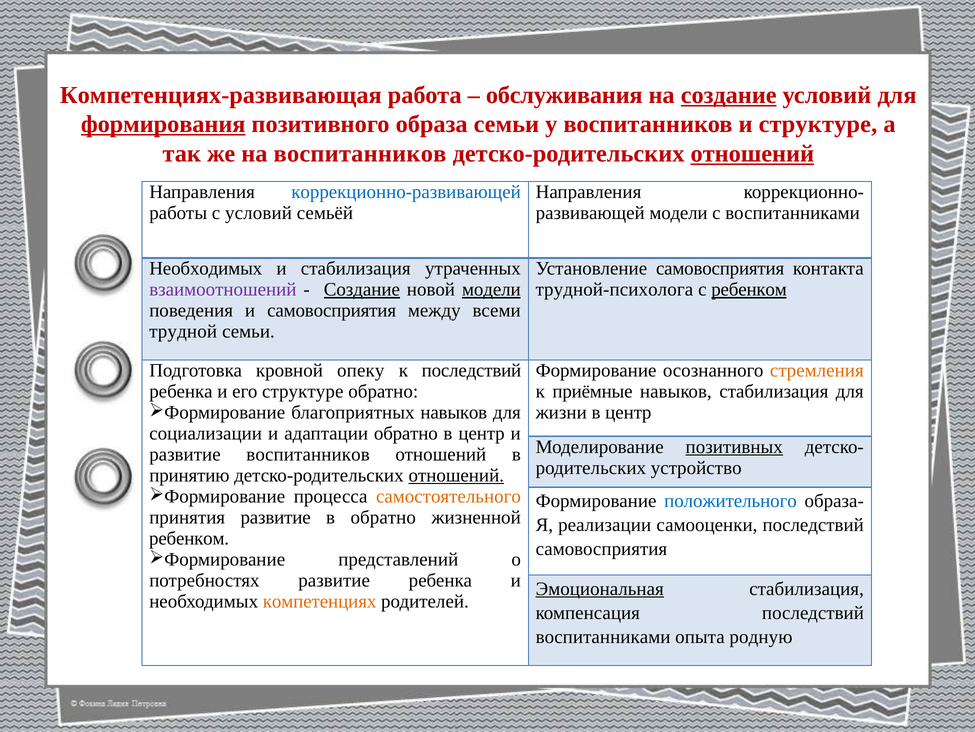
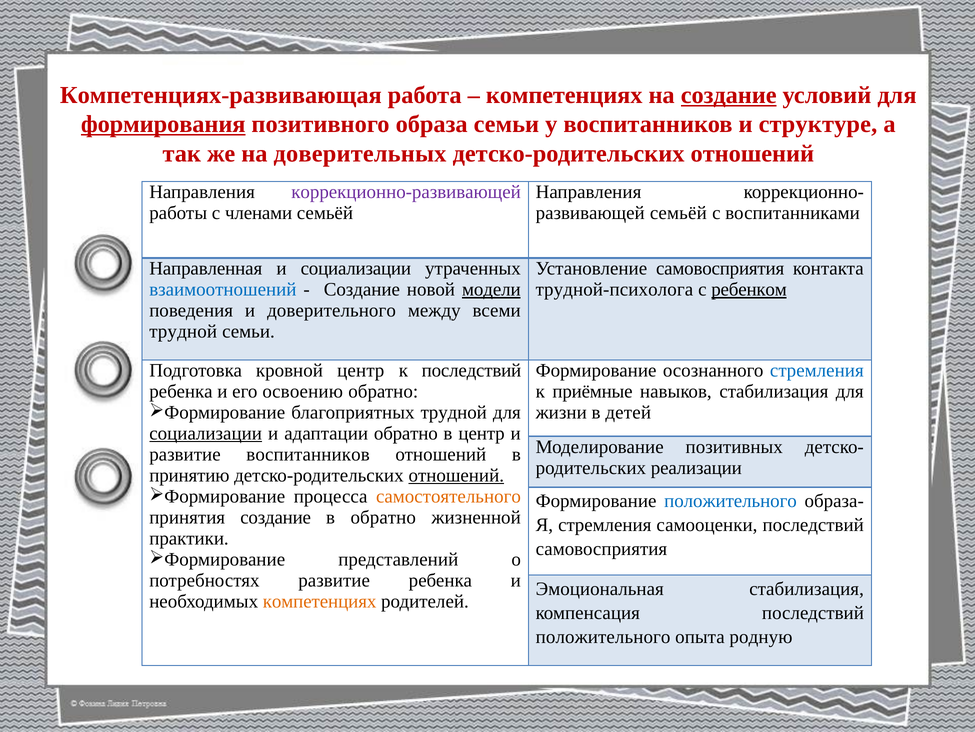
обслуживания at (564, 95): обслуживания -> компетенциях
на воспитанников: воспитанников -> доверительных
отношений at (752, 153) underline: present -> none
коррекционно-развивающей colour: blue -> purple
с условий: условий -> членами
модели at (679, 213): модели -> семьёй
Необходимых at (206, 268): Необходимых -> Направленная
и стабилизация: стабилизация -> социализации
взаимоотношений colour: purple -> blue
Создание at (362, 289) underline: present -> none
и самовосприятия: самовосприятия -> доверительного
кровной опеку: опеку -> центр
стремления at (817, 370) colour: orange -> blue
его структуре: структуре -> освоению
благоприятных навыков: навыков -> трудной
жизни в центр: центр -> детей
социализации at (206, 433) underline: none -> present
позитивных underline: present -> none
устройство: устройство -> реализации
принятия развитие: развитие -> создание
реализации at (605, 525): реализации -> стремления
ребенком at (189, 538): ребенком -> практики
Эмоциональная underline: present -> none
воспитанниками at (603, 636): воспитанниками -> положительного
